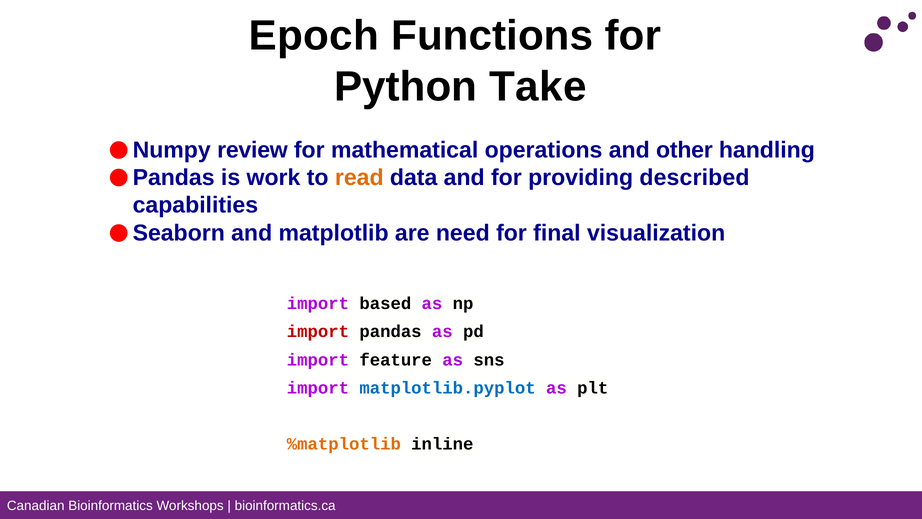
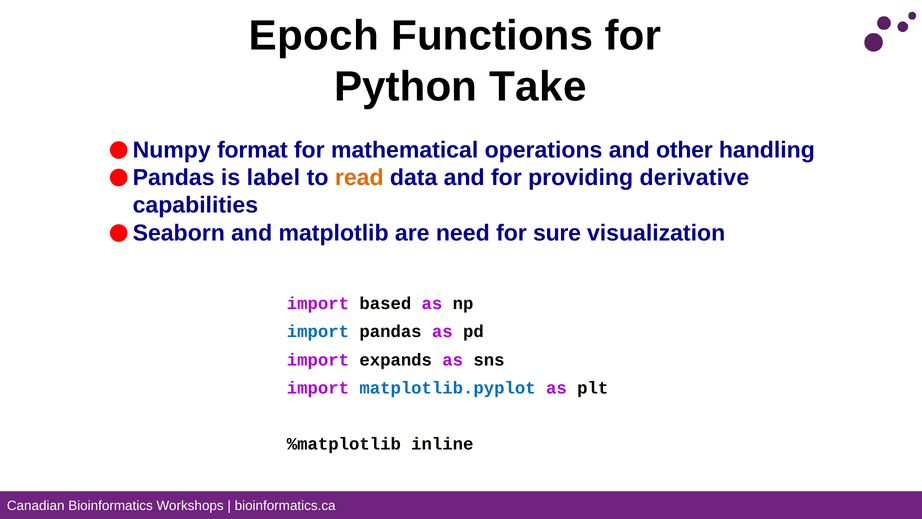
review: review -> format
work: work -> label
described: described -> derivative
final: final -> sure
import at (318, 332) colour: red -> blue
feature: feature -> expands
%matplotlib colour: orange -> black
